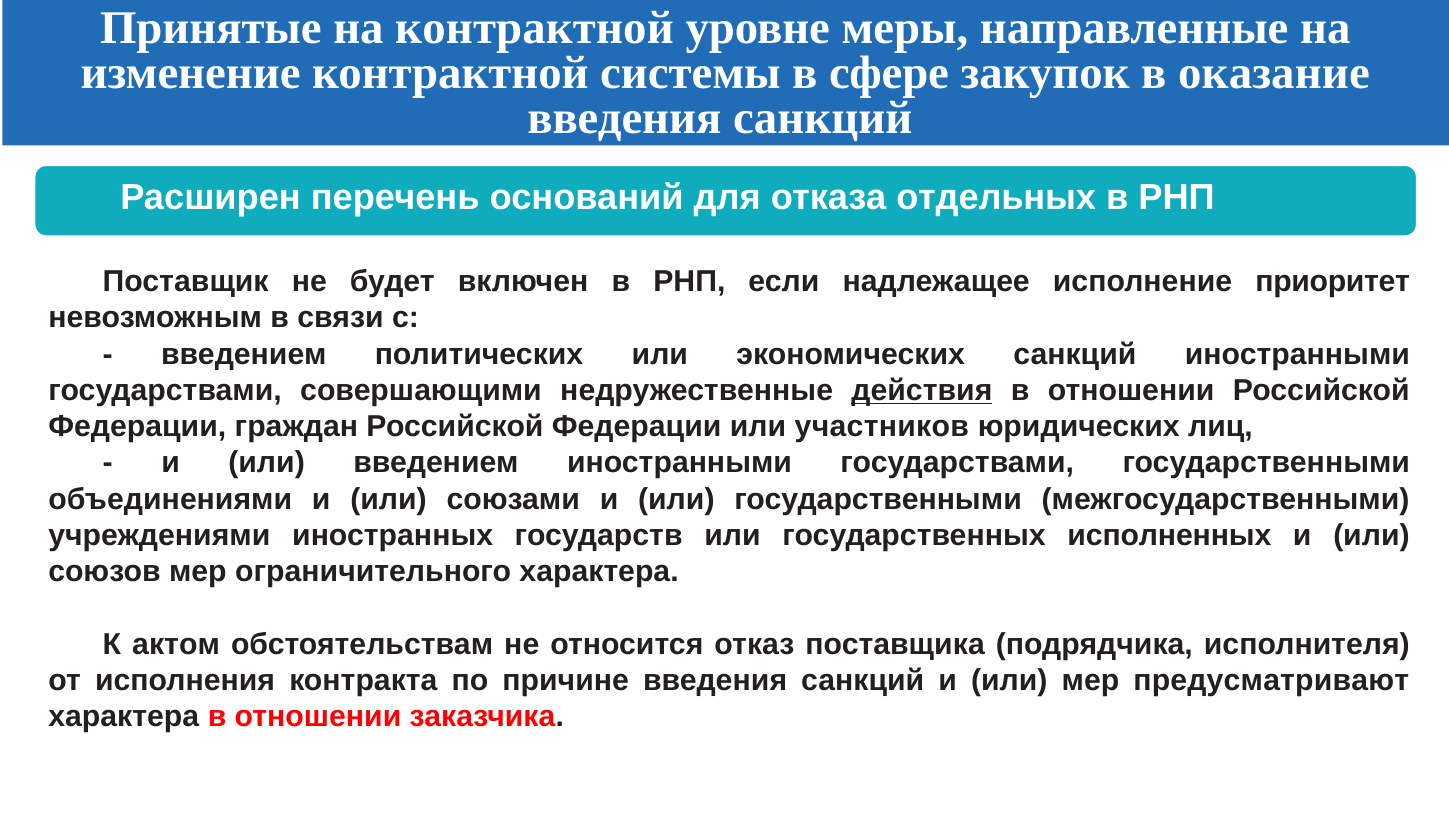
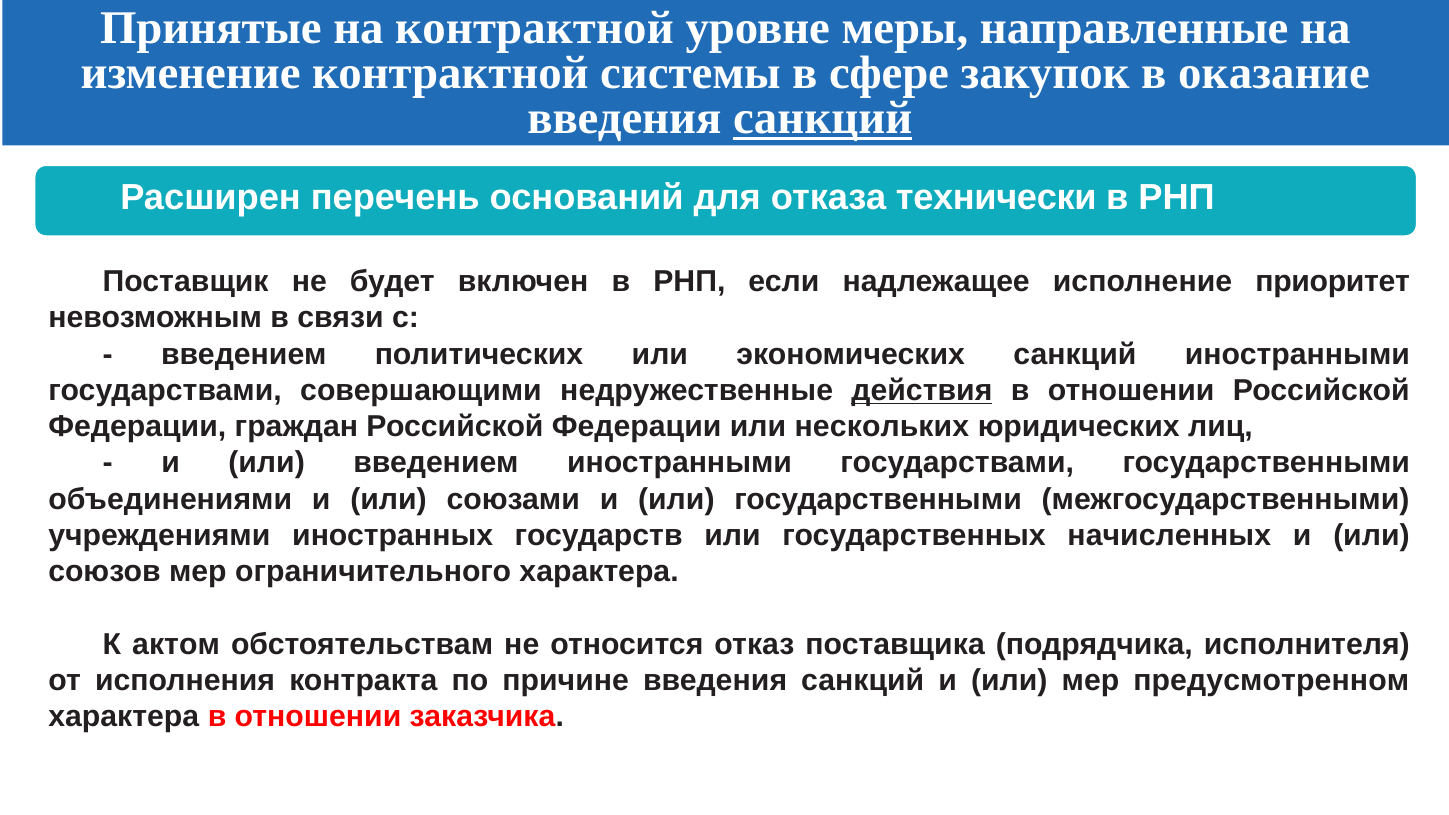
санкций at (823, 118) underline: none -> present
отдельных: отдельных -> технически
участников: участников -> нескольких
исполненных: исполненных -> начисленных
предусматривают: предусматривают -> предусмотренном
